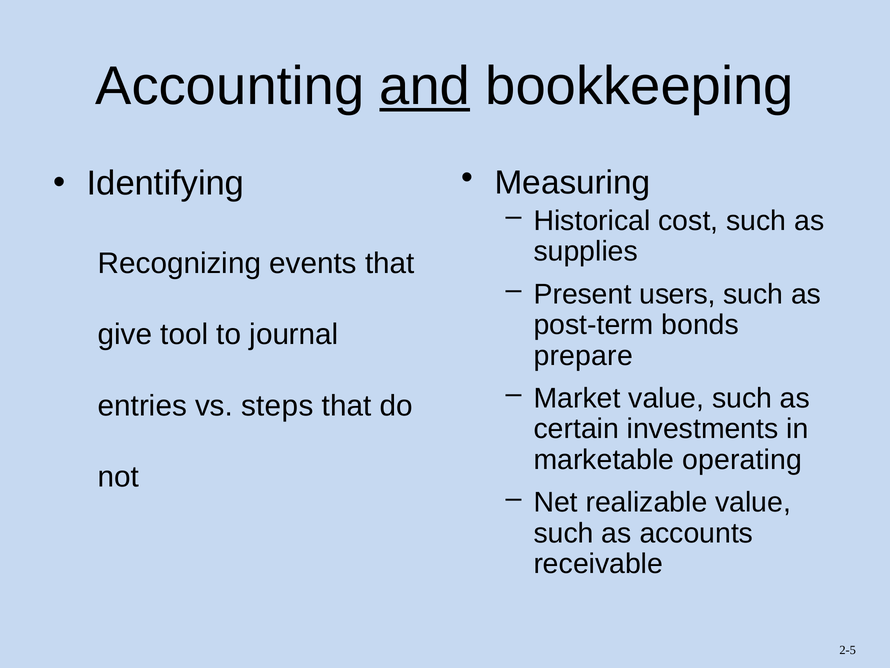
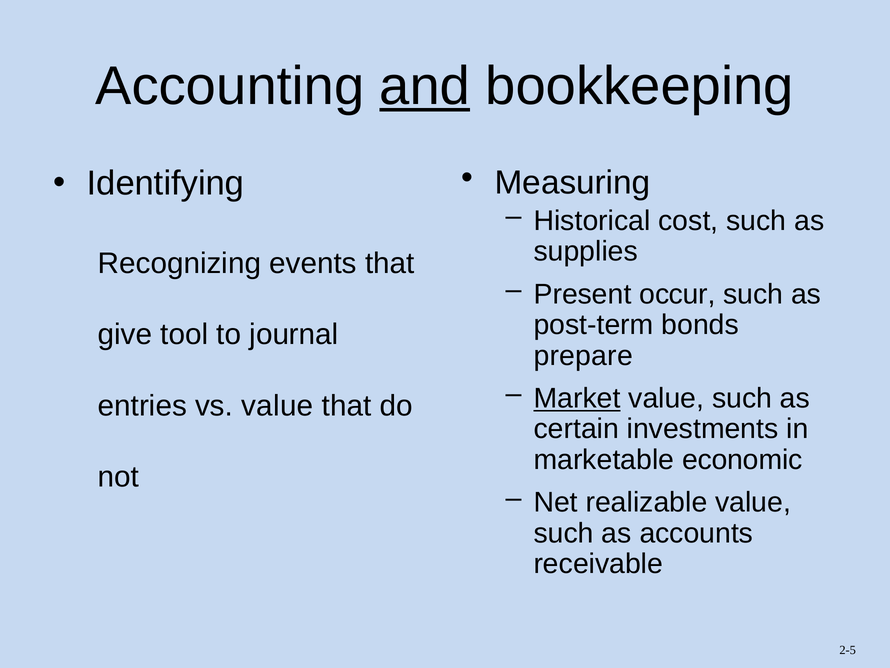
users: users -> occur
Market underline: none -> present
vs steps: steps -> value
operating: operating -> economic
